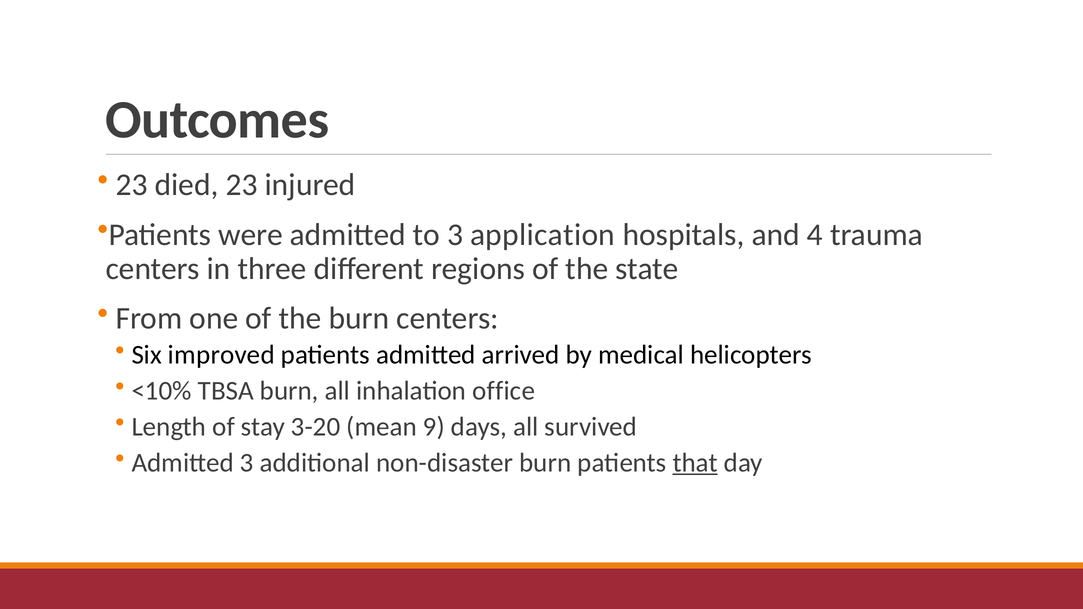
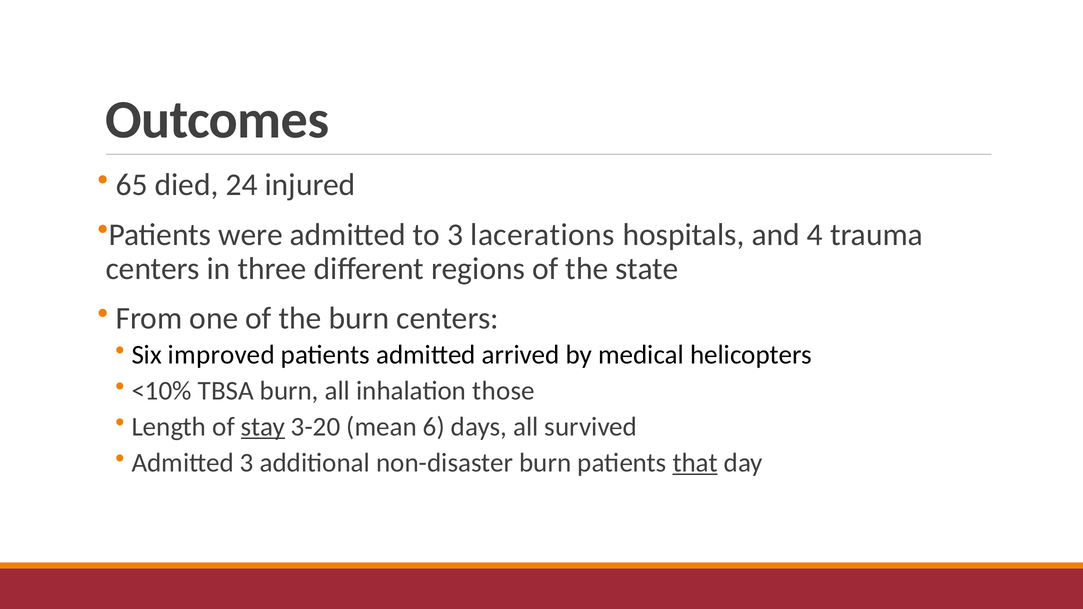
23 at (132, 185): 23 -> 65
died 23: 23 -> 24
application: application -> lacerations
office: office -> those
stay underline: none -> present
9: 9 -> 6
